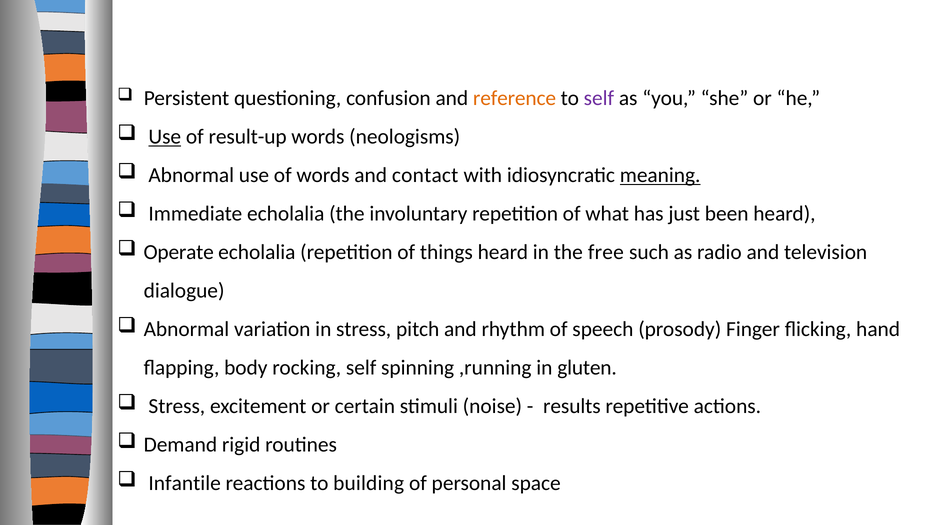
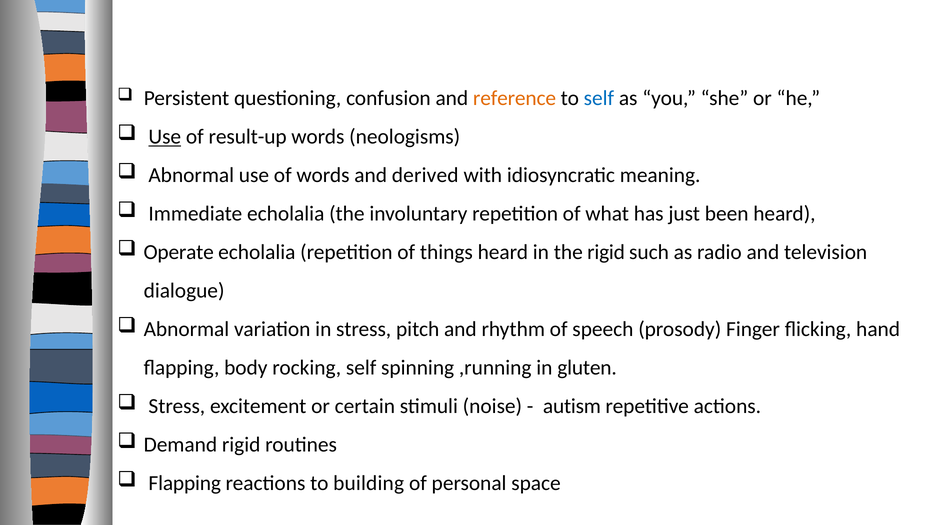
self at (599, 98) colour: purple -> blue
contact: contact -> derived
meaning underline: present -> none
the free: free -> rigid
results: results -> autism
Infantile at (185, 483): Infantile -> Flapping
